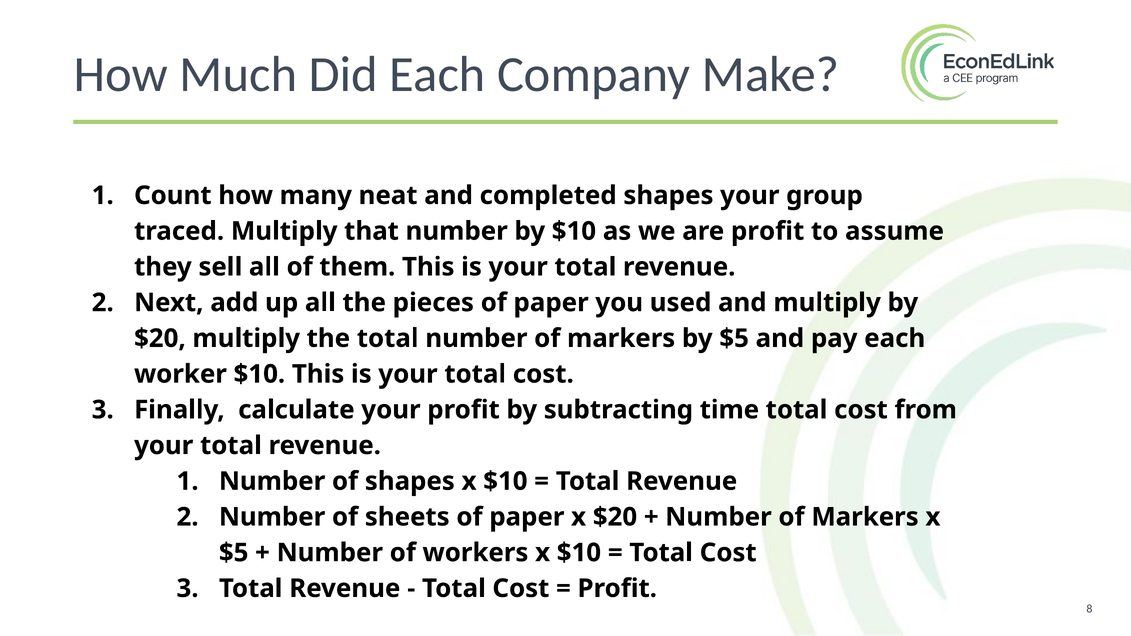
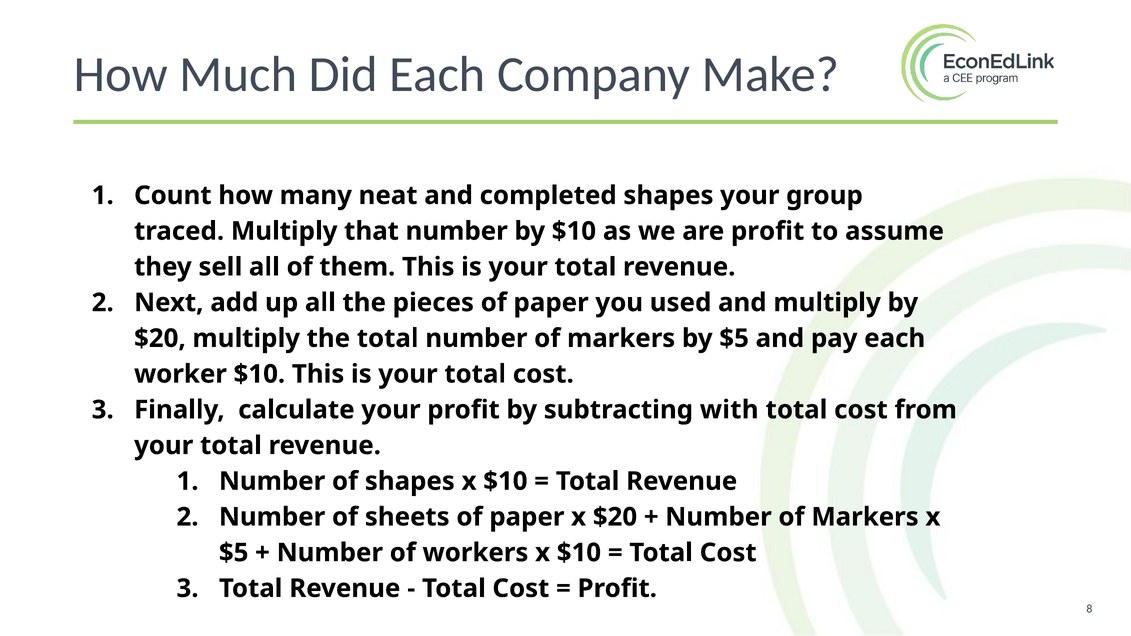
time: time -> with
